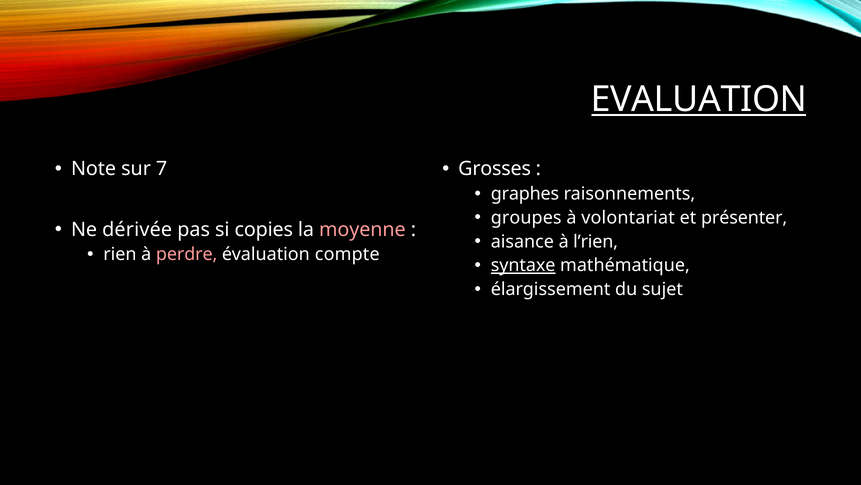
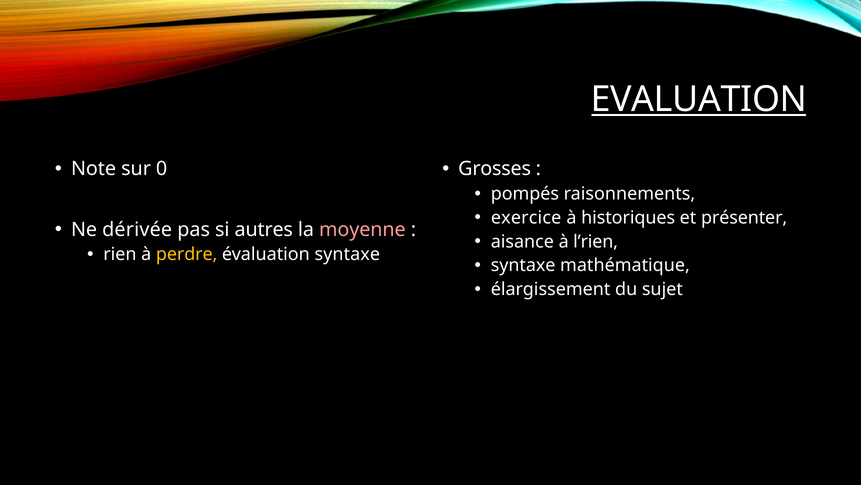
7: 7 -> 0
graphes: graphes -> pompés
groupes: groupes -> exercice
volontariat: volontariat -> historiques
copies: copies -> autres
perdre colour: pink -> yellow
évaluation compte: compte -> syntaxe
syntaxe at (523, 265) underline: present -> none
